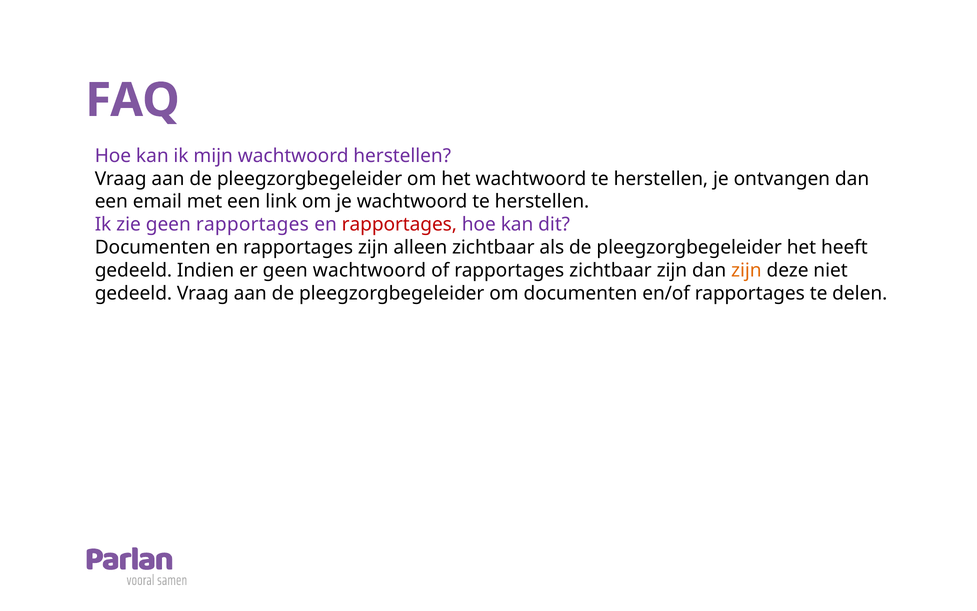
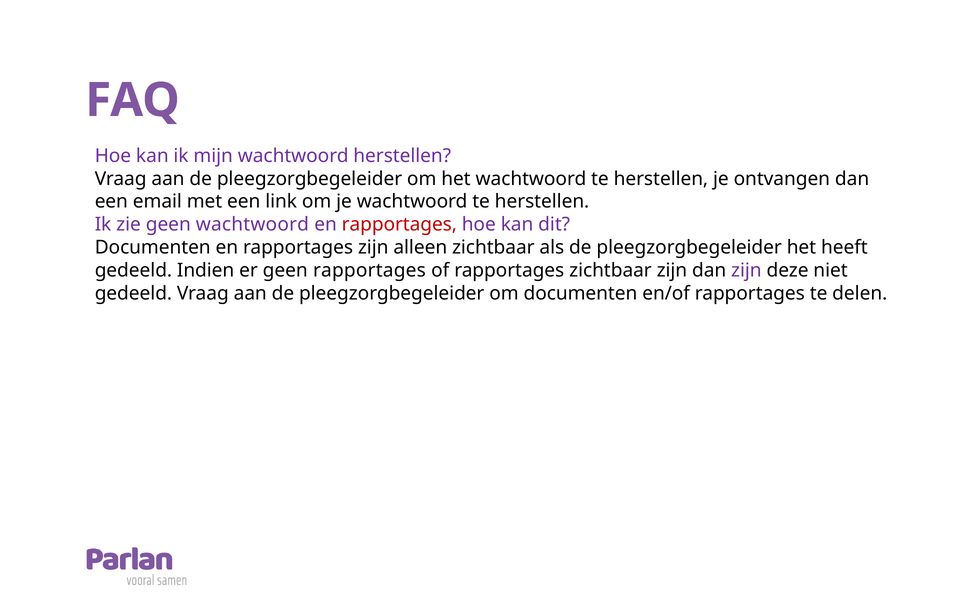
geen rapportages: rapportages -> wachtwoord
geen wachtwoord: wachtwoord -> rapportages
zijn at (746, 270) colour: orange -> purple
